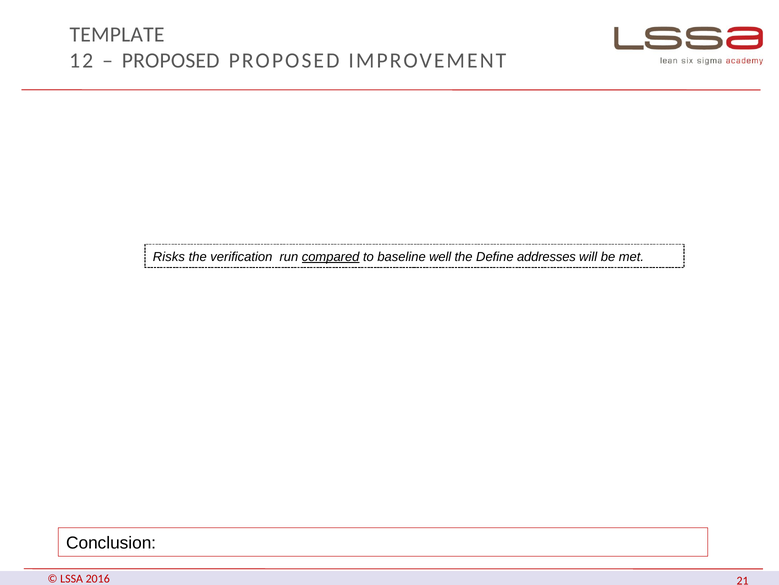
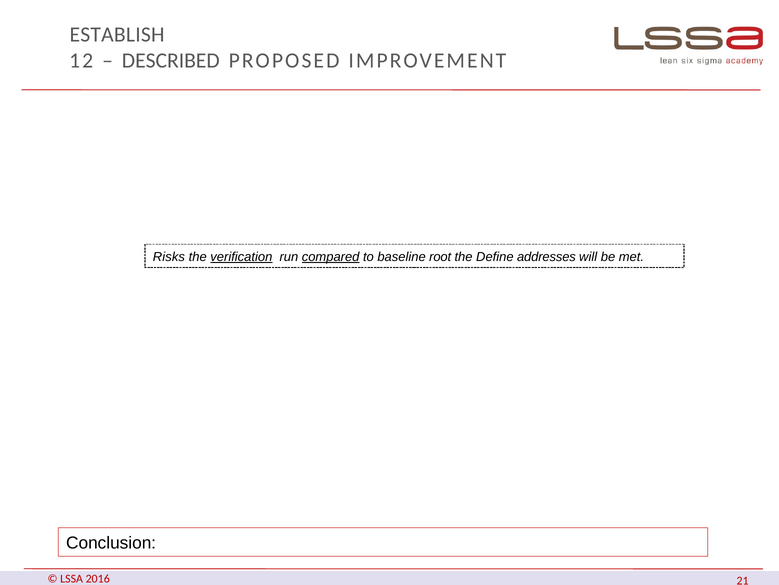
TEMPLATE: TEMPLATE -> ESTABLISH
PROPOSED at (171, 60): PROPOSED -> DESCRIBED
verification underline: none -> present
well: well -> root
